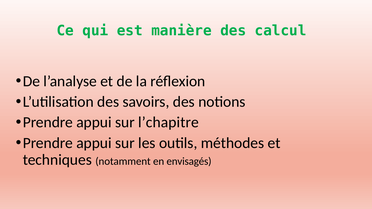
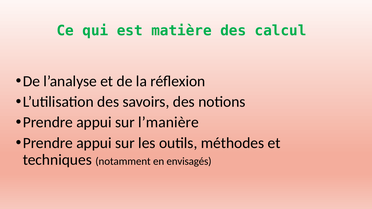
manière: manière -> matière
l’chapitre: l’chapitre -> l’manière
